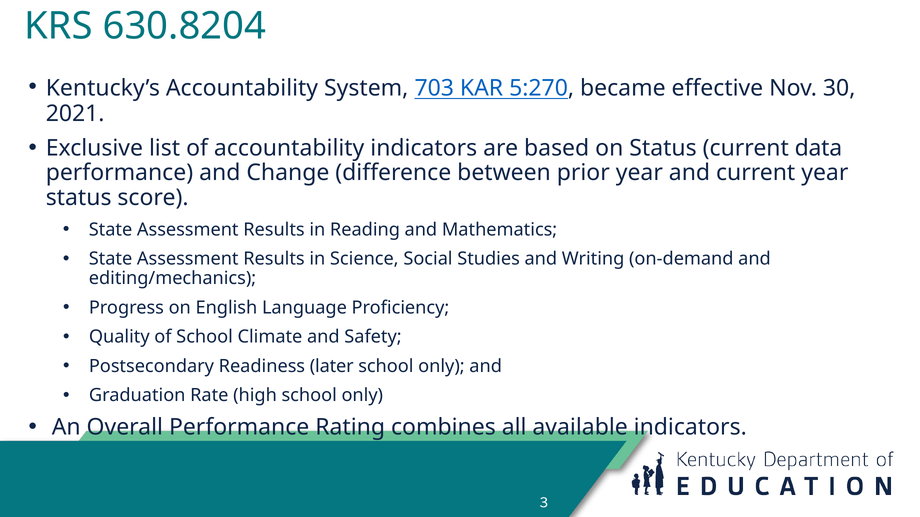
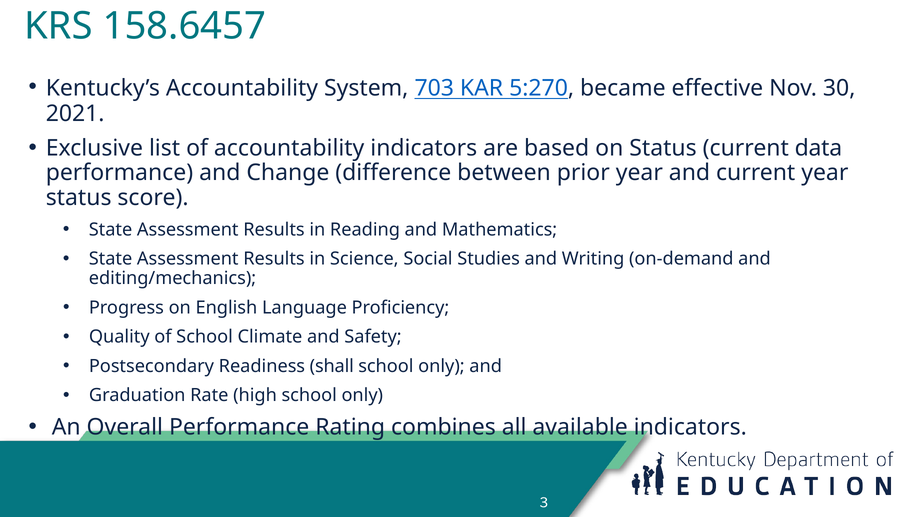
630.8204: 630.8204 -> 158.6457
later: later -> shall
